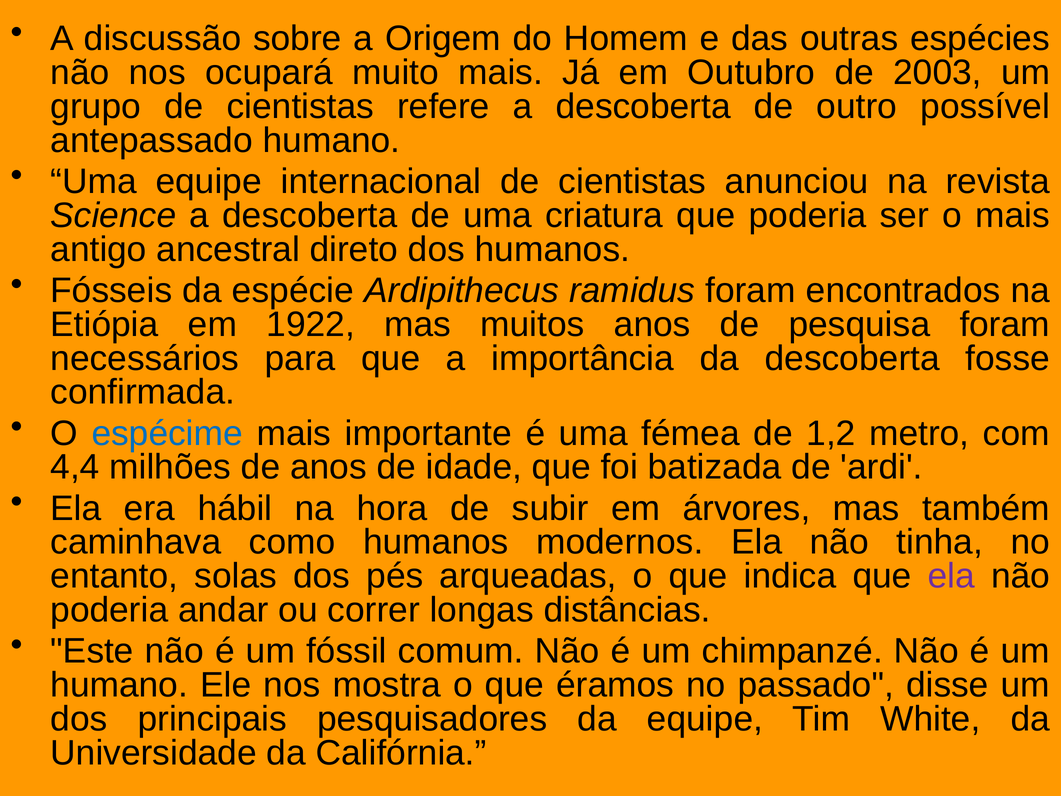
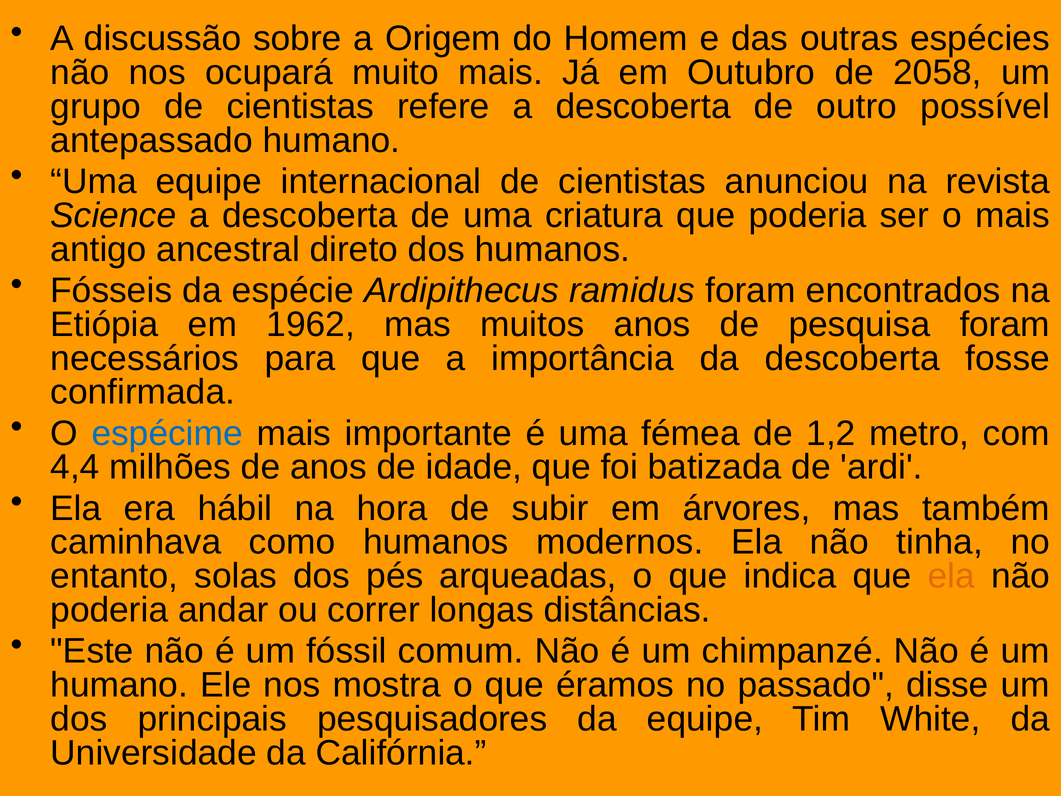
2003: 2003 -> 2058
1922: 1922 -> 1962
ela at (951, 576) colour: purple -> orange
